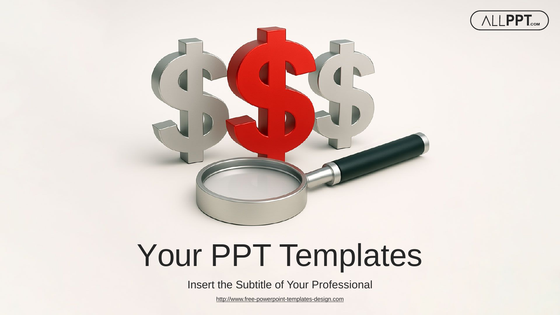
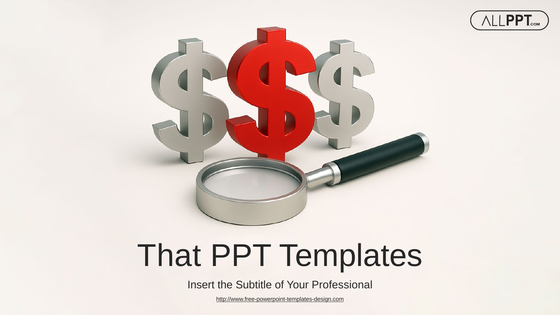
Your at (170, 256): Your -> That
